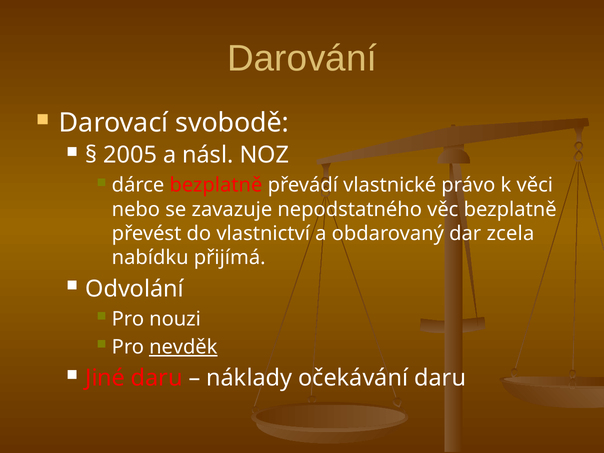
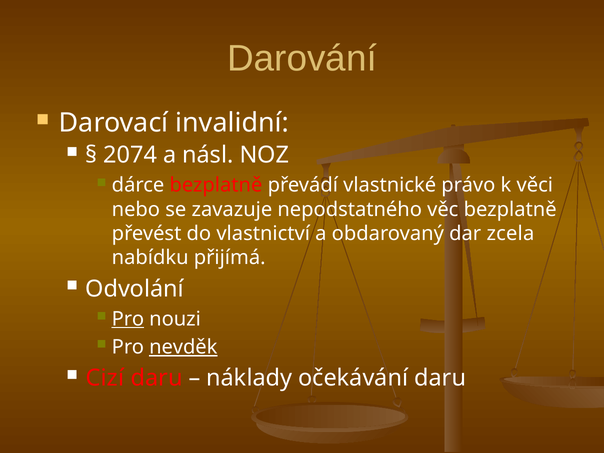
svobodě: svobodě -> invalidní
2005: 2005 -> 2074
Pro at (128, 319) underline: none -> present
Jiné: Jiné -> Cizí
